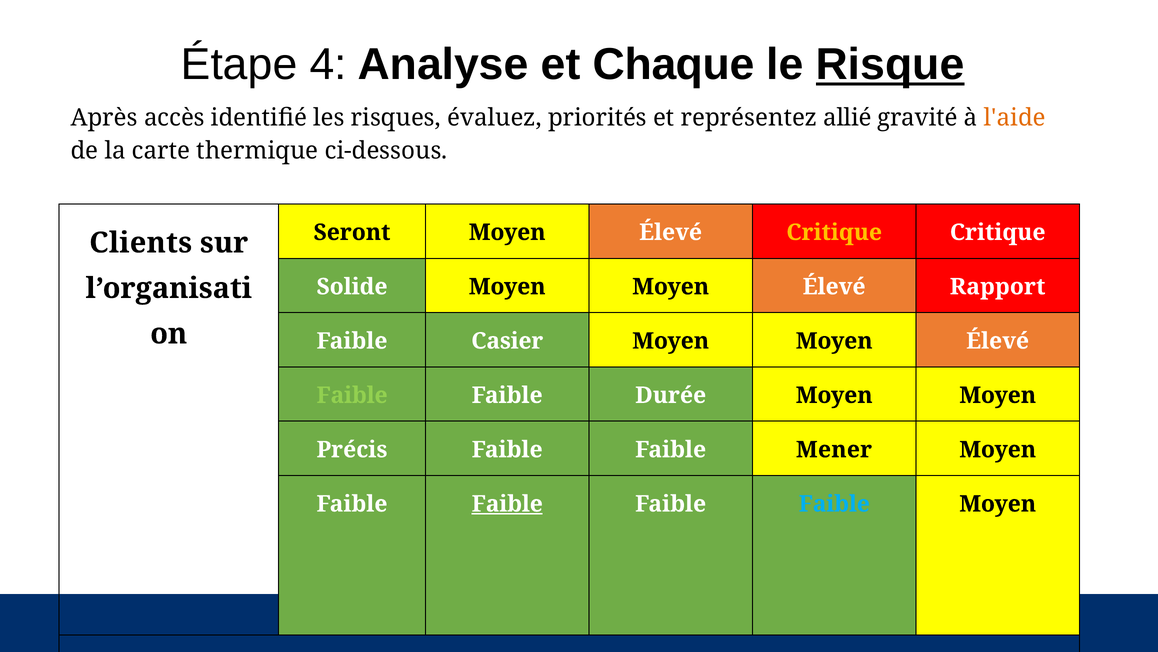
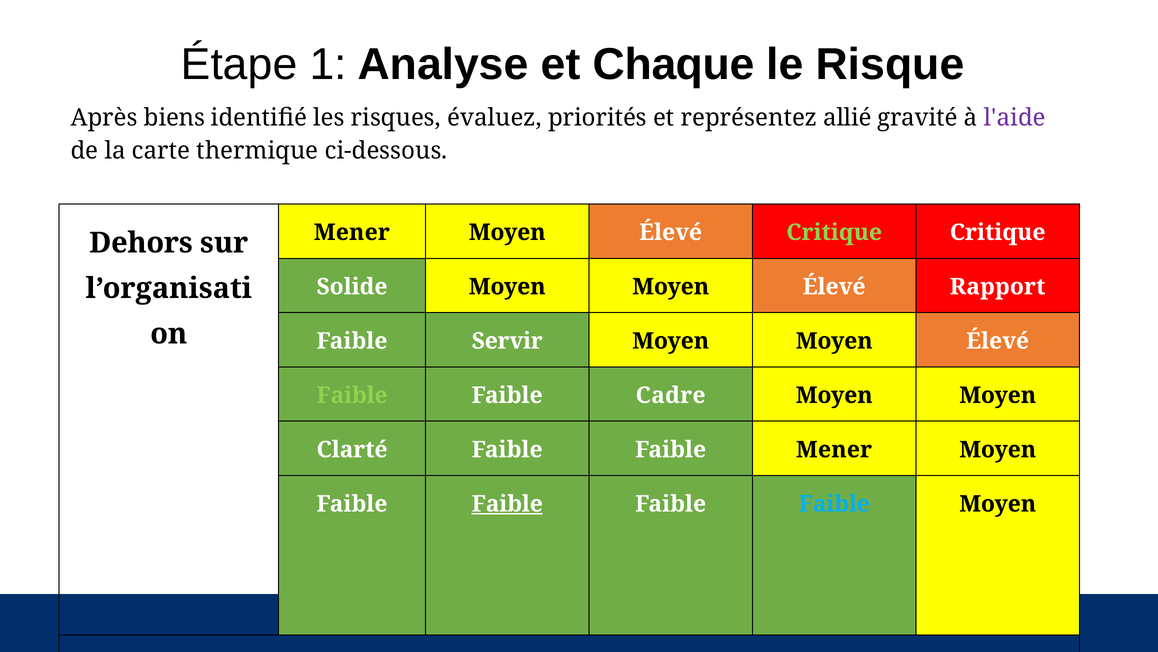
4: 4 -> 1
Risque underline: present -> none
accès: accès -> biens
l'aide colour: orange -> purple
Seront at (352, 232): Seront -> Mener
Critique at (834, 232) colour: yellow -> light green
Clients: Clients -> Dehors
Casier: Casier -> Servir
Durée: Durée -> Cadre
Précis: Précis -> Clarté
